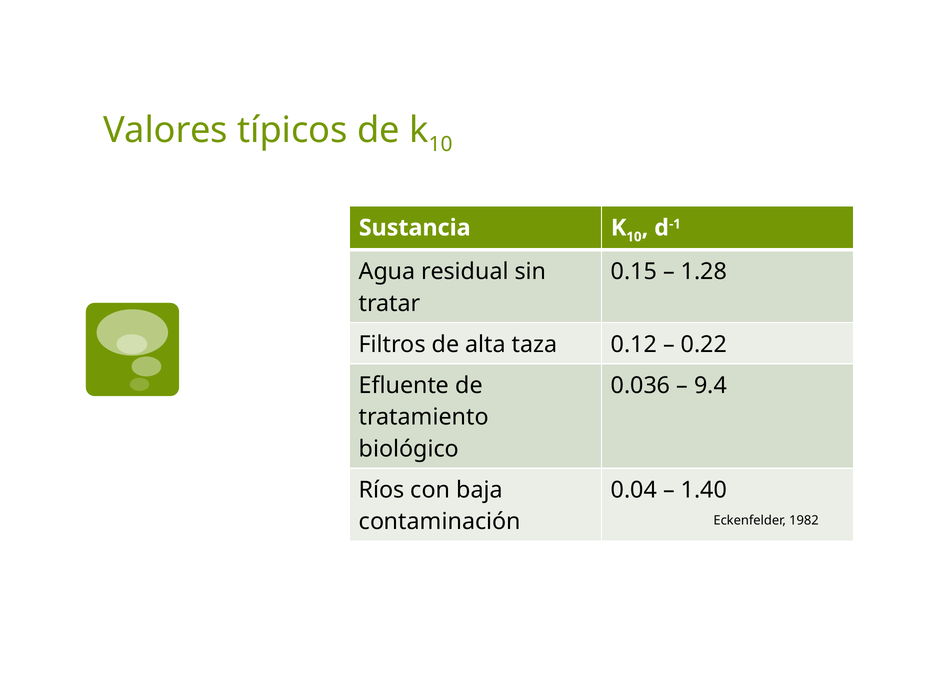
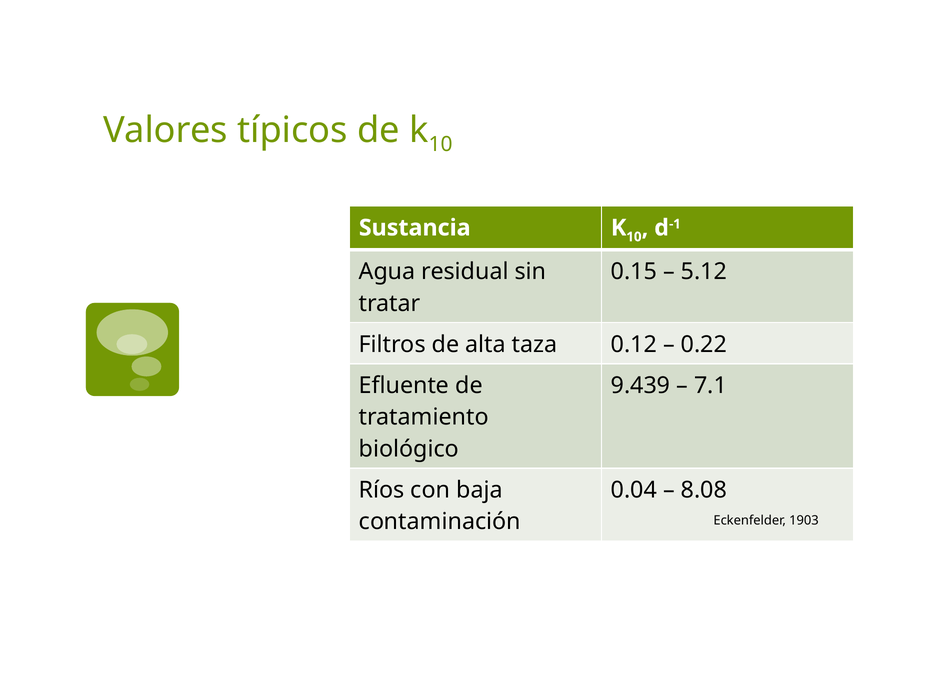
1.28: 1.28 -> 5.12
0.036: 0.036 -> 9.439
9.4: 9.4 -> 7.1
1.40: 1.40 -> 8.08
1982: 1982 -> 1903
